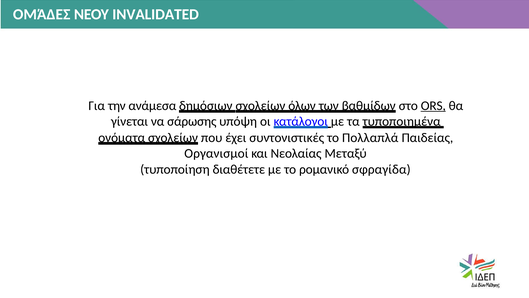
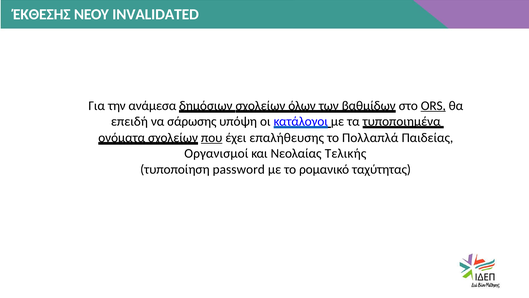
ΟΜΆΔΕΣ: ΟΜΆΔΕΣ -> ΈΚΘΕΣΗΣ
γίνεται: γίνεται -> επειδή
που underline: none -> present
συντονιστικές: συντονιστικές -> επαλήθευσης
Μεταξύ: Μεταξύ -> Τελικής
διαθέτετε: διαθέτετε -> password
σφραγίδα: σφραγίδα -> ταχύτητας
